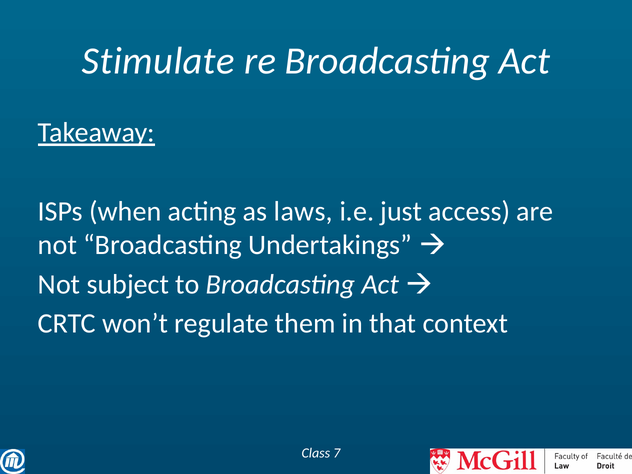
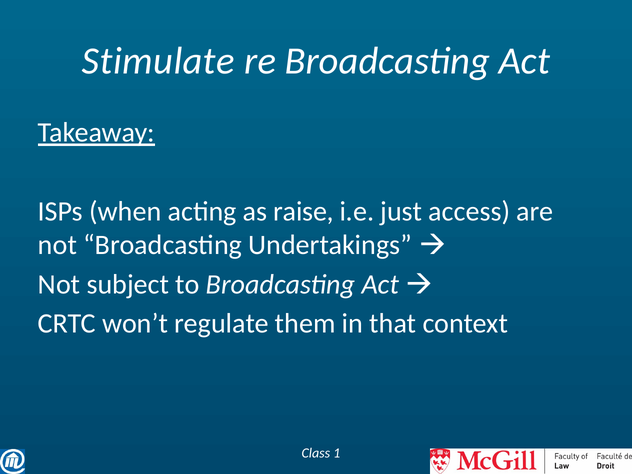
laws: laws -> raise
7: 7 -> 1
